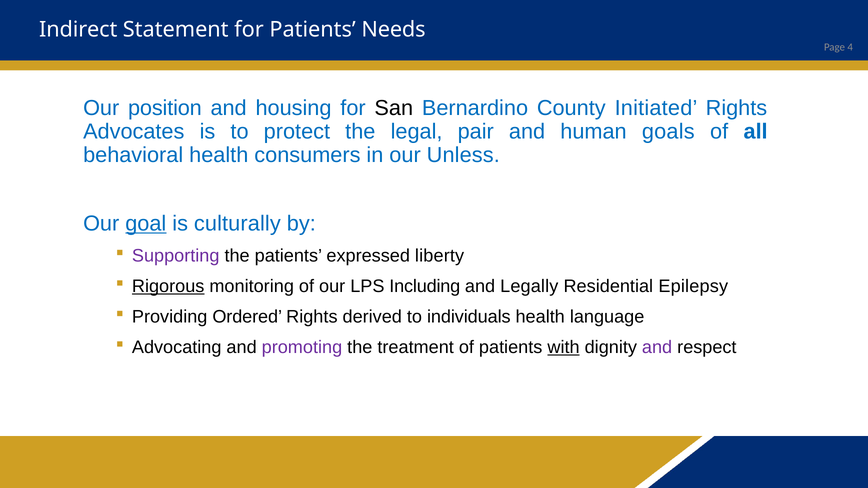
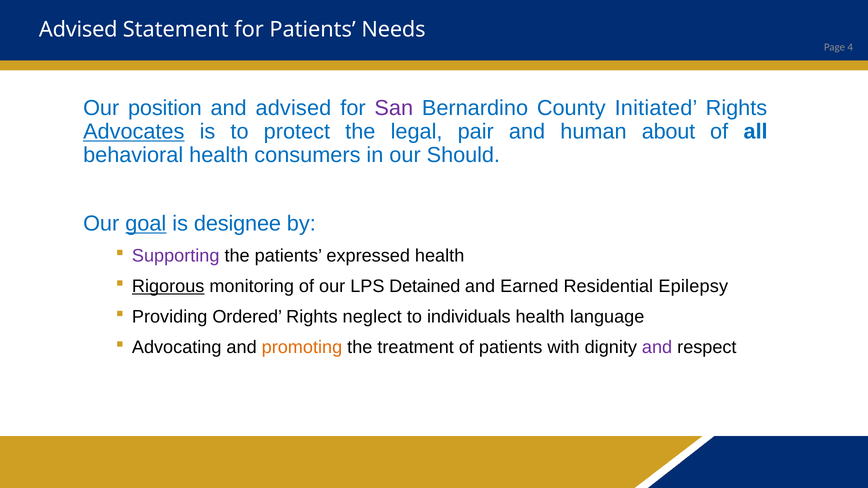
Indirect at (78, 30): Indirect -> Advised
and housing: housing -> advised
San colour: black -> purple
Advocates underline: none -> present
goals: goals -> about
Unless: Unless -> Should
culturally: culturally -> designee
expressed liberty: liberty -> health
Including: Including -> Detained
Legally: Legally -> Earned
derived: derived -> neglect
promoting colour: purple -> orange
with underline: present -> none
